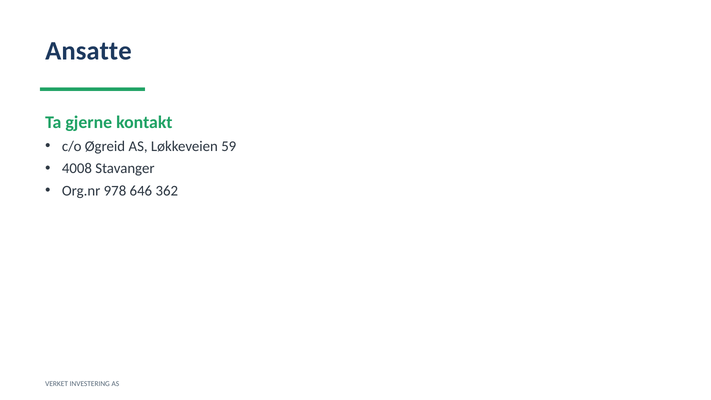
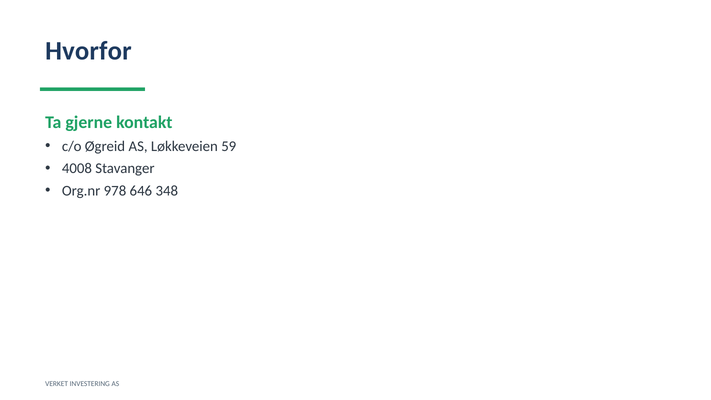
Ansatte: Ansatte -> Hvorfor
362: 362 -> 348
